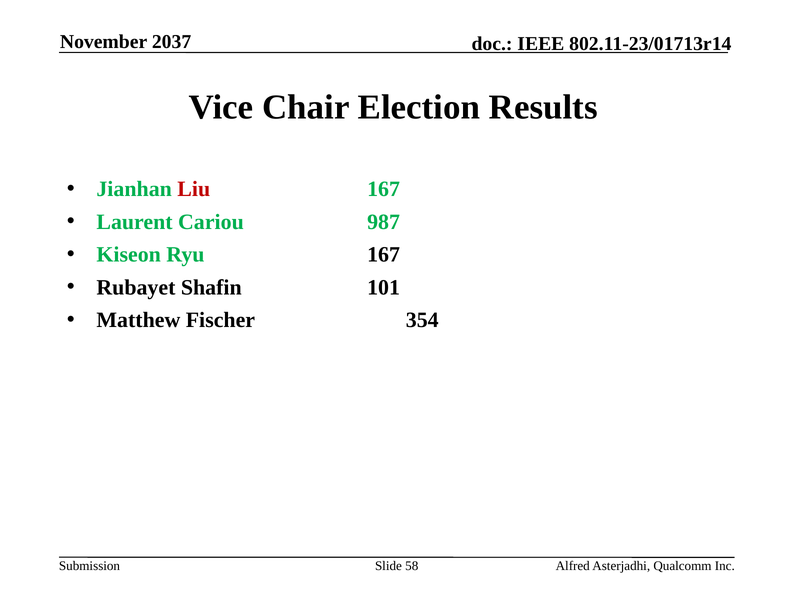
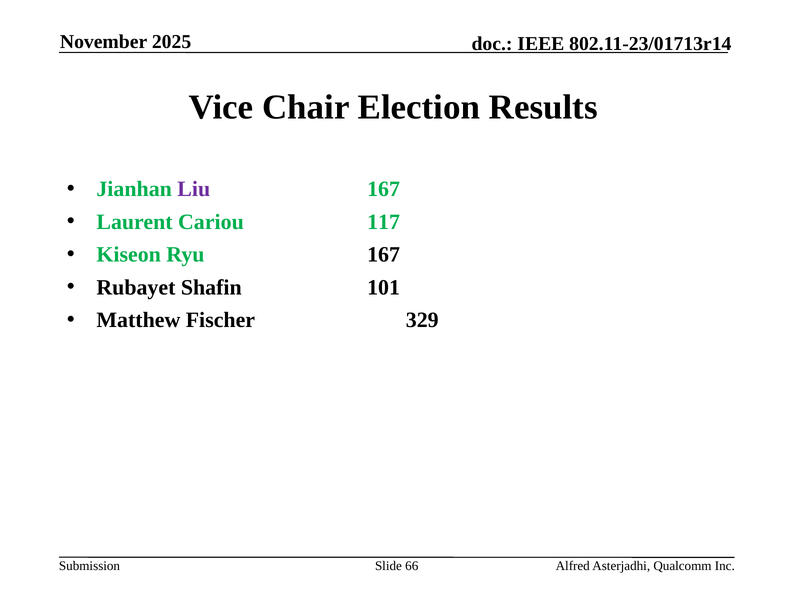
2037: 2037 -> 2025
Liu colour: red -> purple
987: 987 -> 117
354: 354 -> 329
58: 58 -> 66
